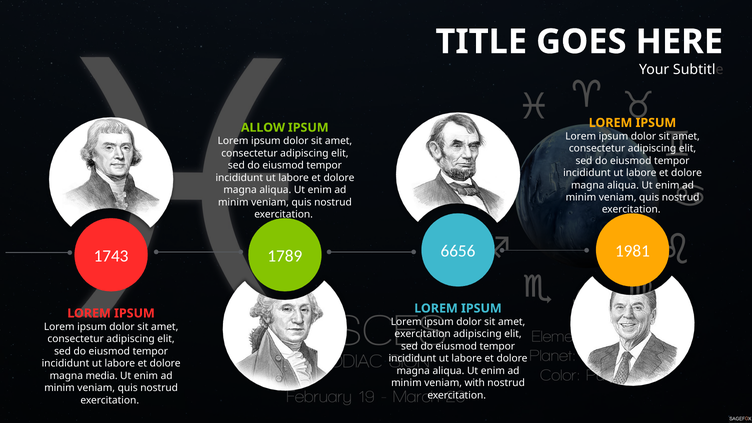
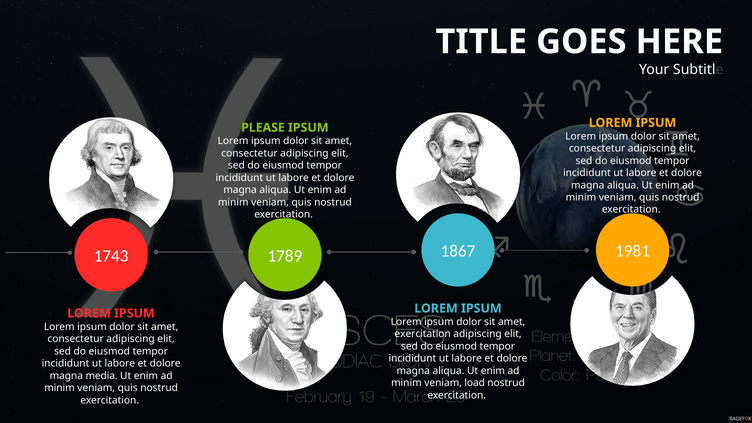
ALLOW: ALLOW -> PLEASE
6656: 6656 -> 1867
with: with -> load
